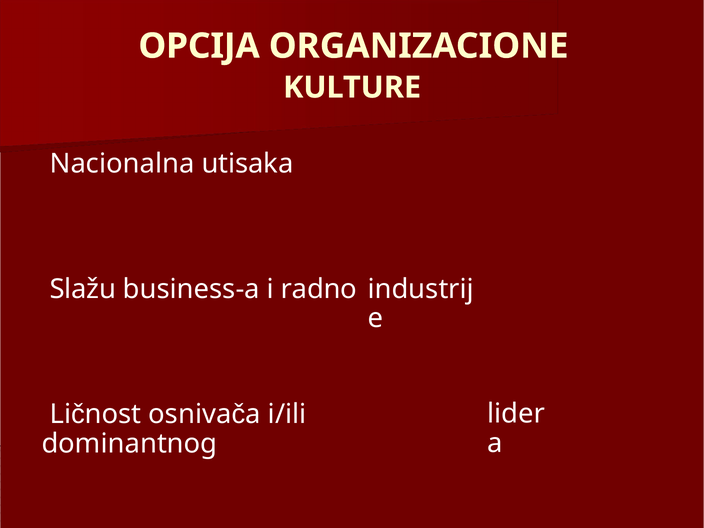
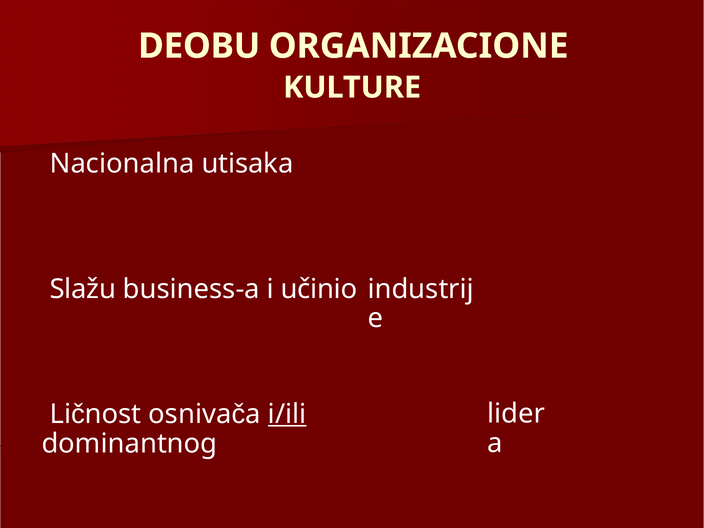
OPCIJA: OPCIJA -> DEOBU
radno: radno -> učinio
i/ili underline: none -> present
